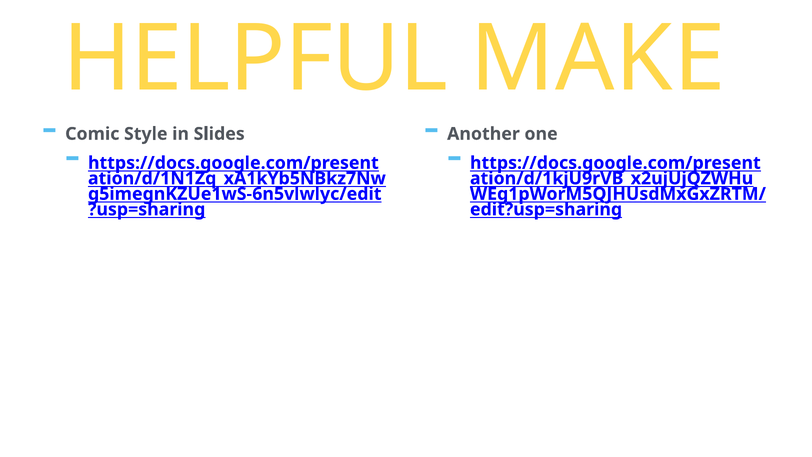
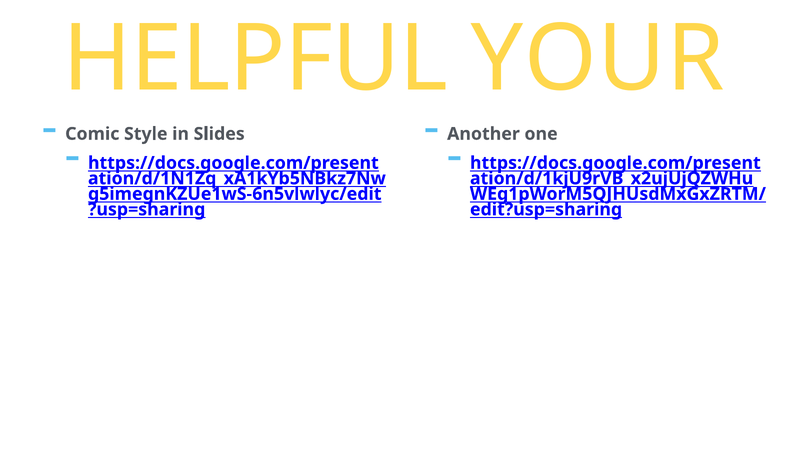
MAKE: MAKE -> YOUR
